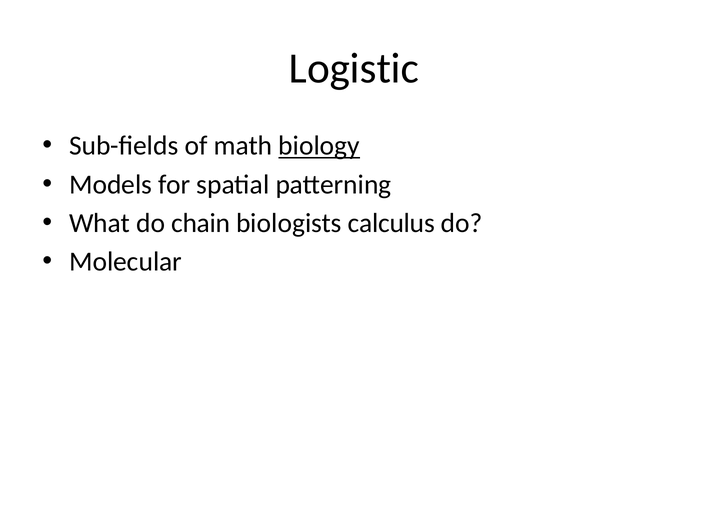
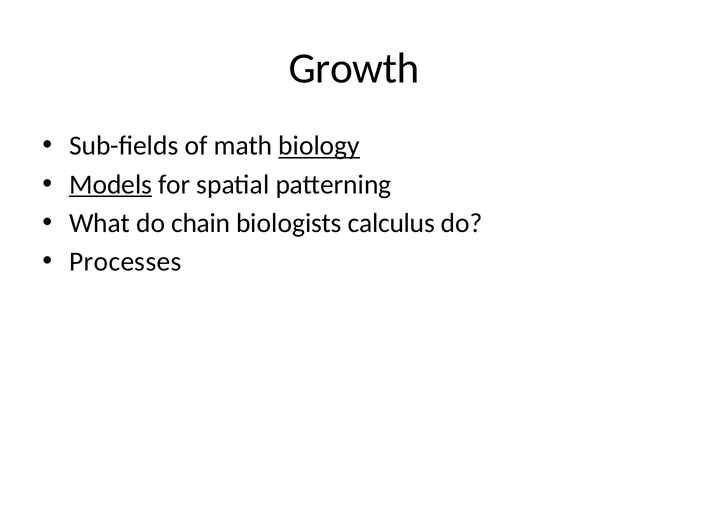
Logistic: Logistic -> Growth
Models underline: none -> present
Molecular: Molecular -> Processes
